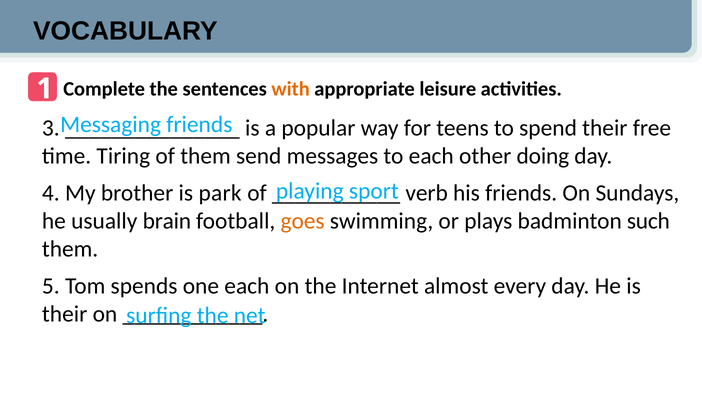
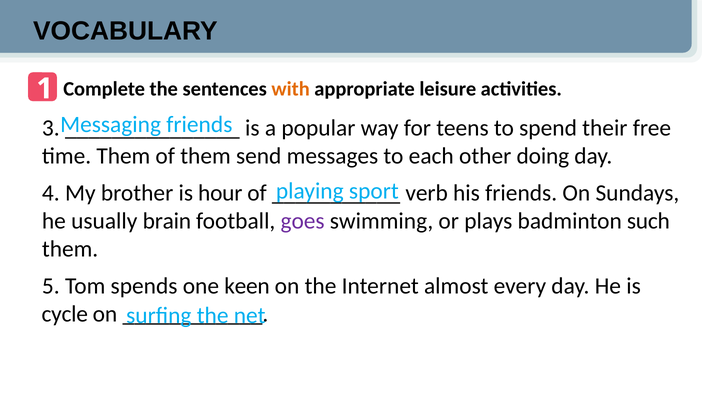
time Tiring: Tiring -> Them
park: park -> hour
goes colour: orange -> purple
one each: each -> keen
their at (65, 314): their -> cycle
